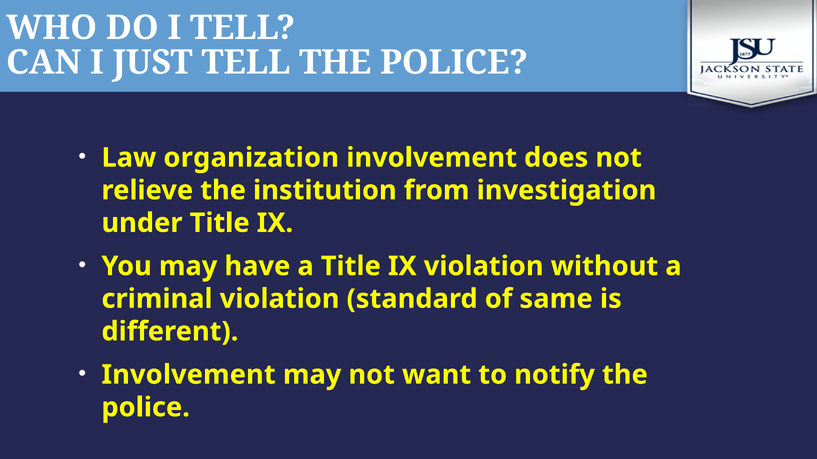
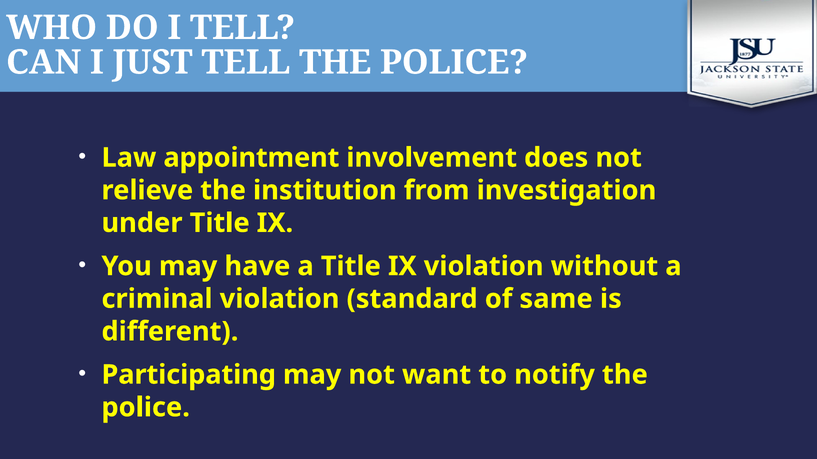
organization: organization -> appointment
Involvement at (189, 375): Involvement -> Participating
